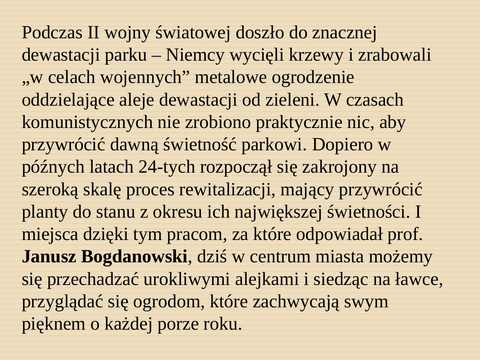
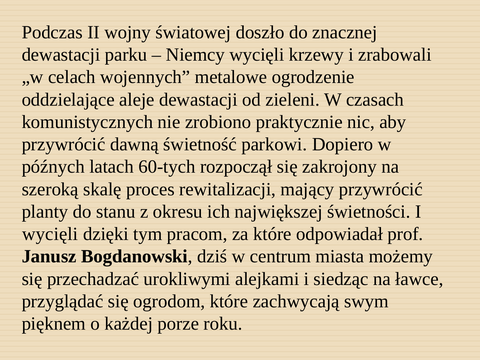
24-tych: 24-tych -> 60-tych
miejsca at (50, 234): miejsca -> wycięli
